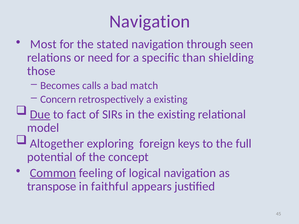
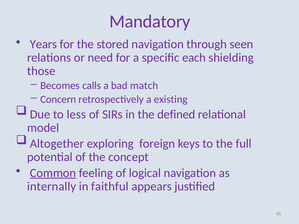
Navigation at (150, 21): Navigation -> Mandatory
Most: Most -> Years
stated: stated -> stored
than: than -> each
Due underline: present -> none
fact: fact -> less
the existing: existing -> defined
transpose: transpose -> internally
